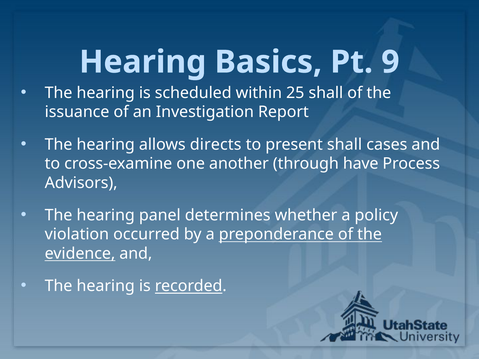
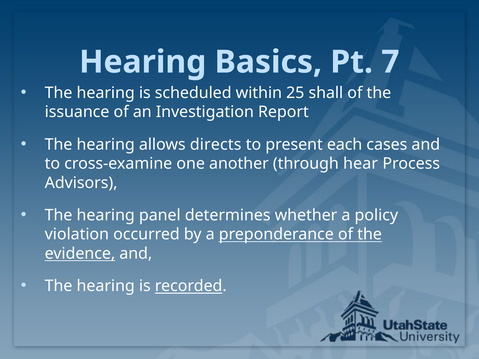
9: 9 -> 7
present shall: shall -> each
have: have -> hear
